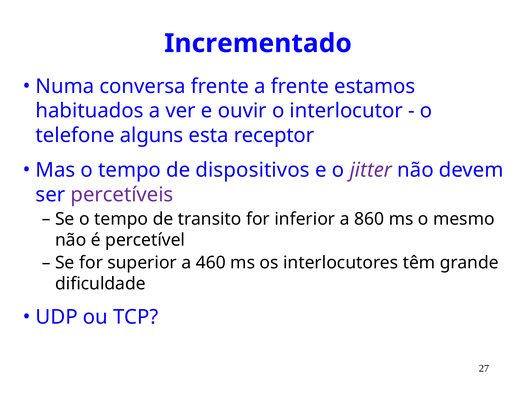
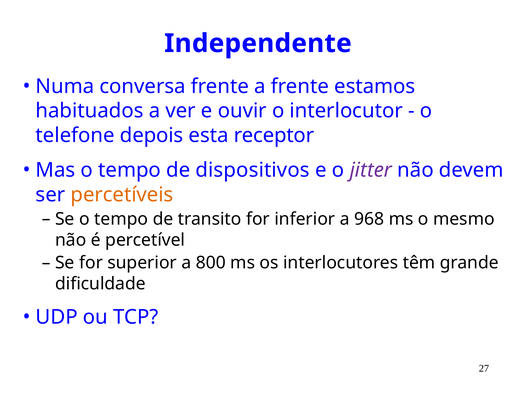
Incrementado: Incrementado -> Independente
alguns: alguns -> depois
percetíveis colour: purple -> orange
860: 860 -> 968
460: 460 -> 800
